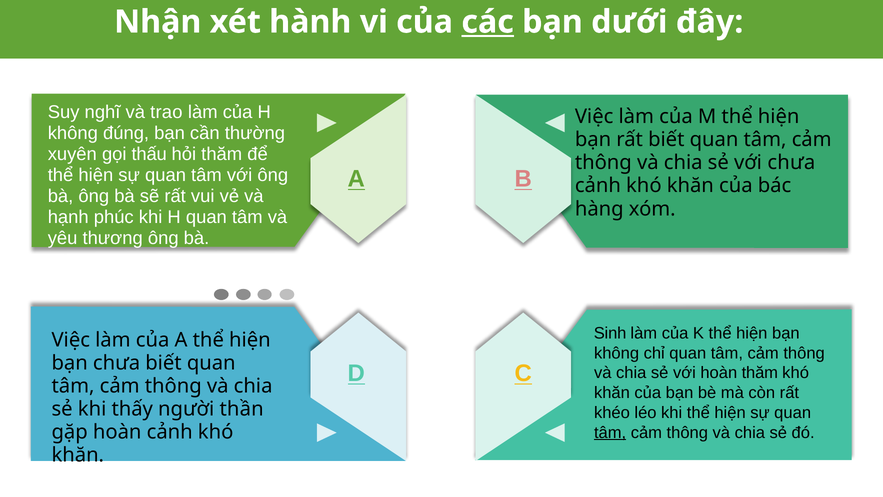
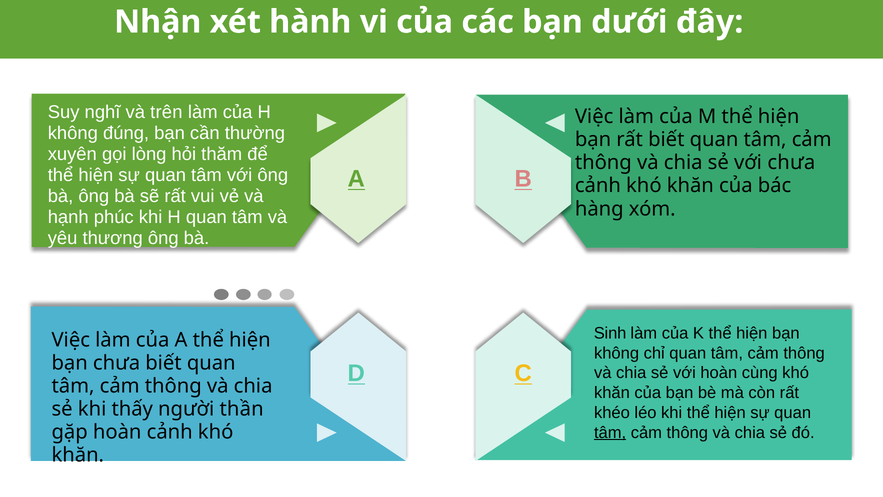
các underline: present -> none
trao: trao -> trên
thấu: thấu -> lòng
hoàn thăm: thăm -> cùng
